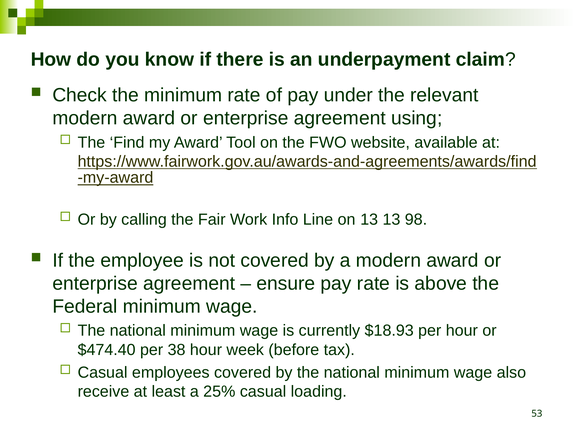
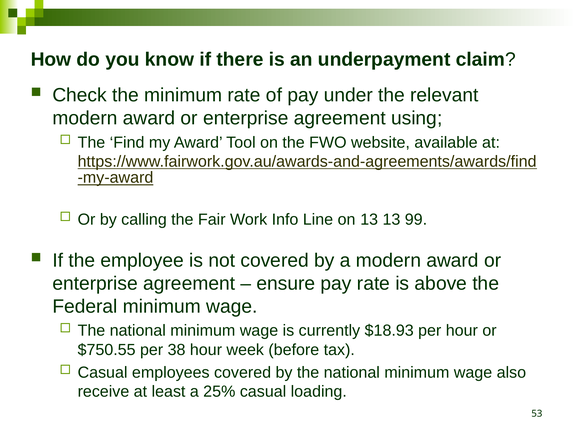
98: 98 -> 99
$474.40: $474.40 -> $750.55
